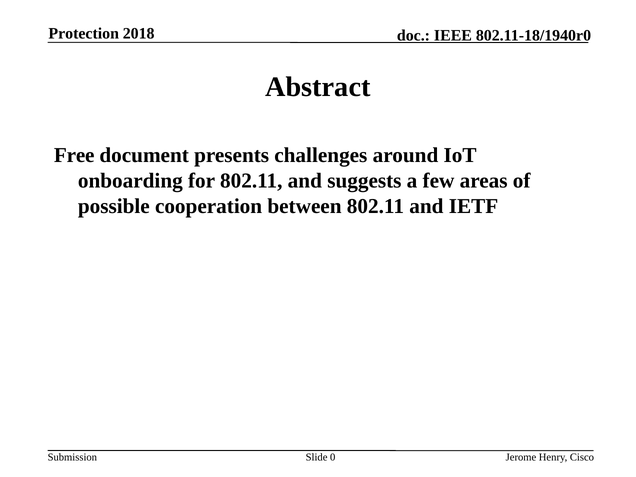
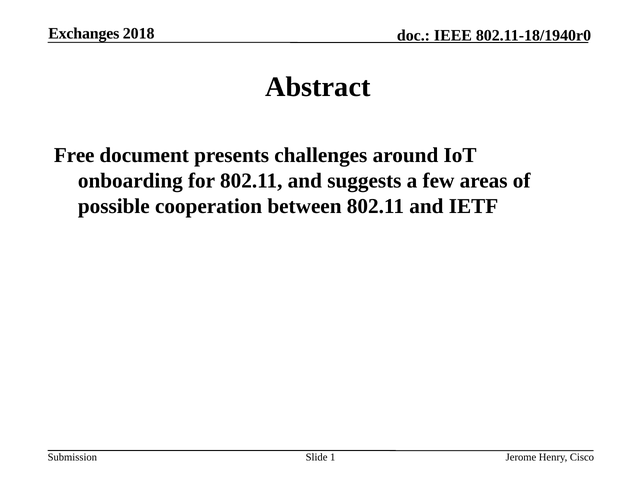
Protection: Protection -> Exchanges
0: 0 -> 1
